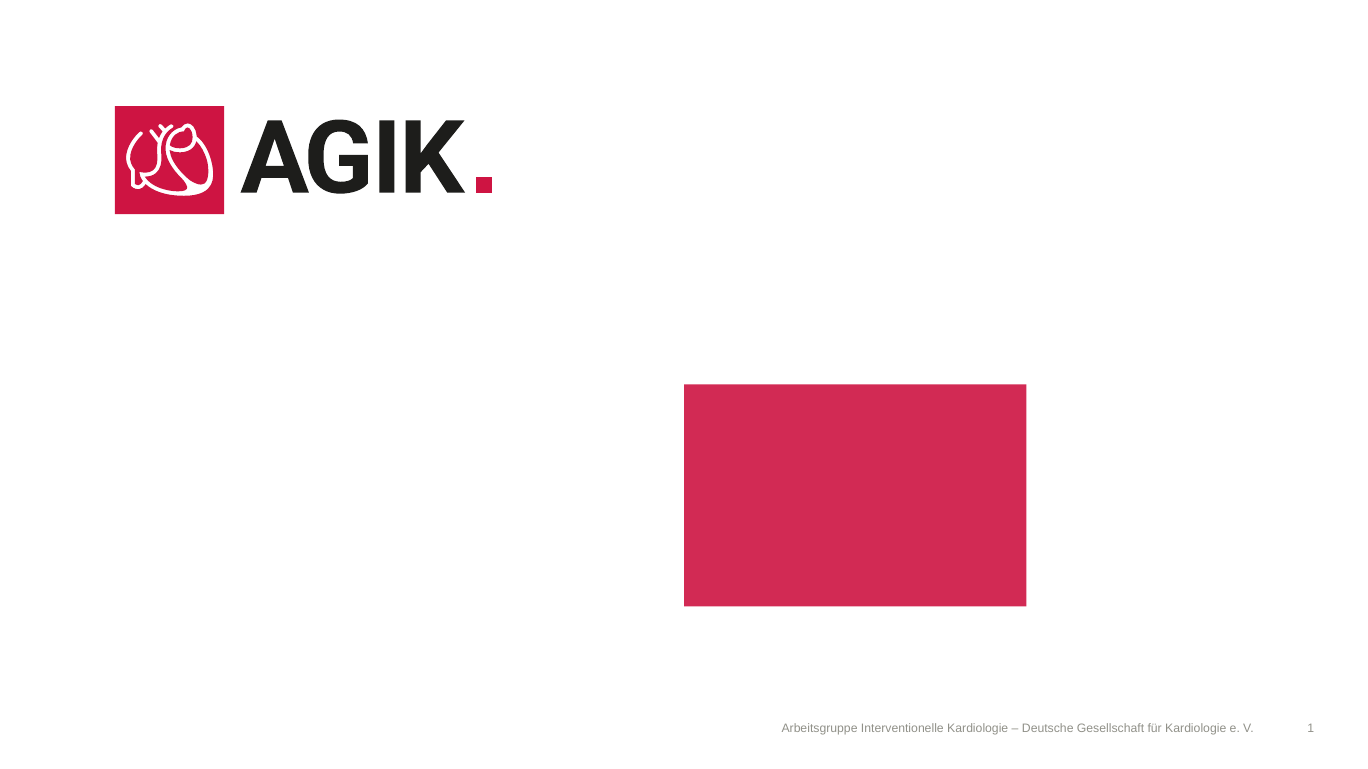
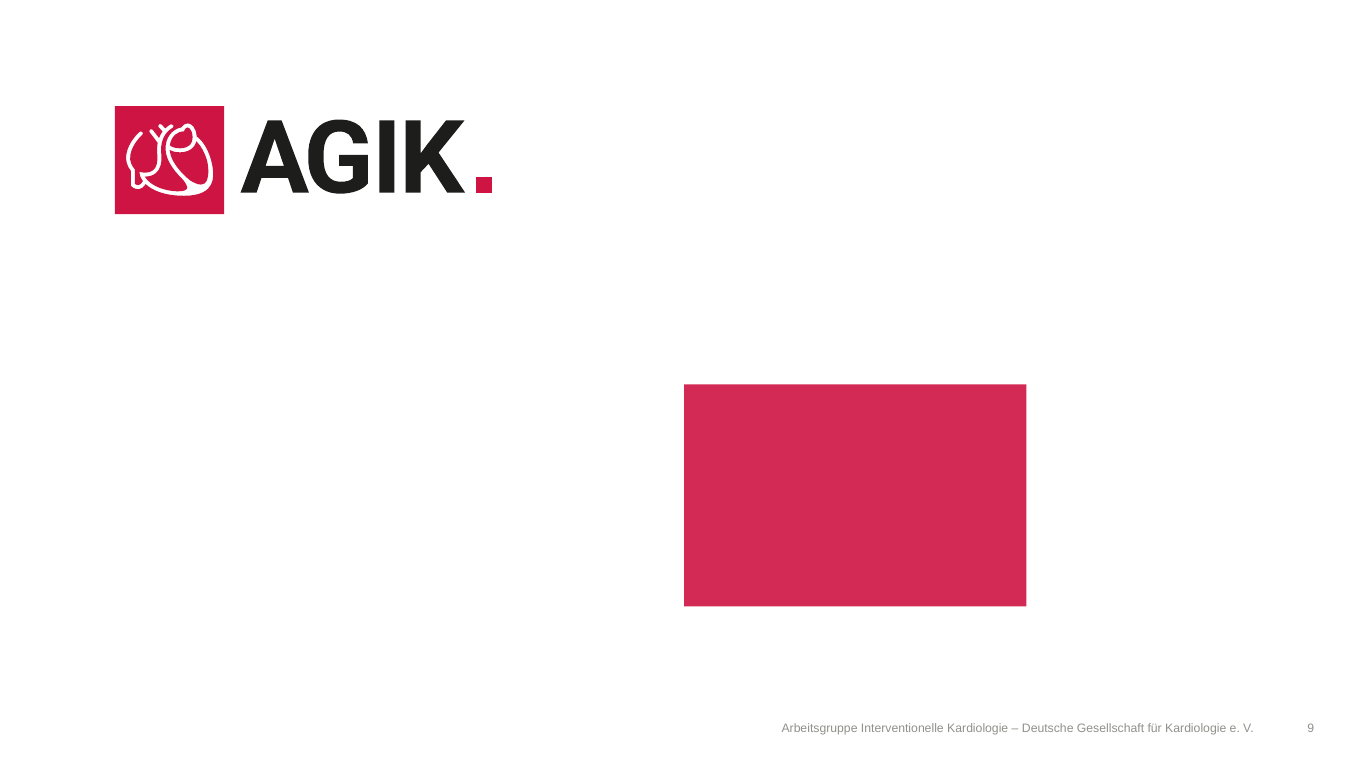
1: 1 -> 9
